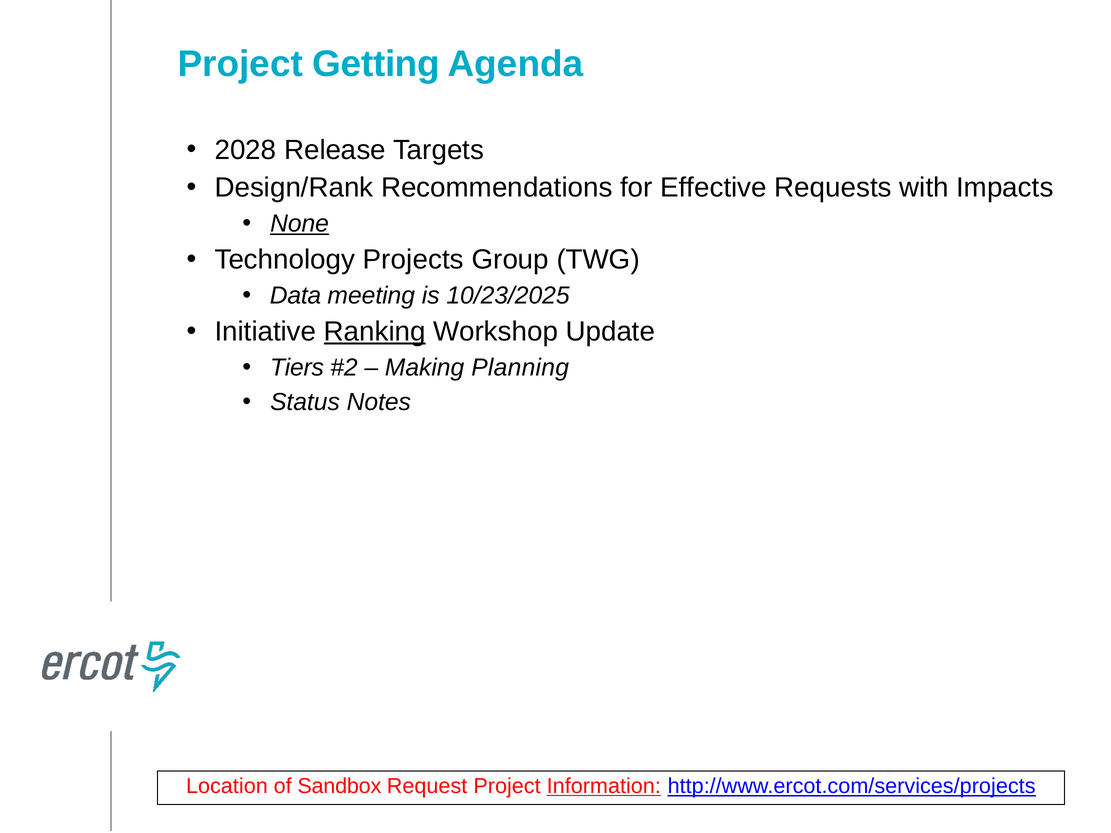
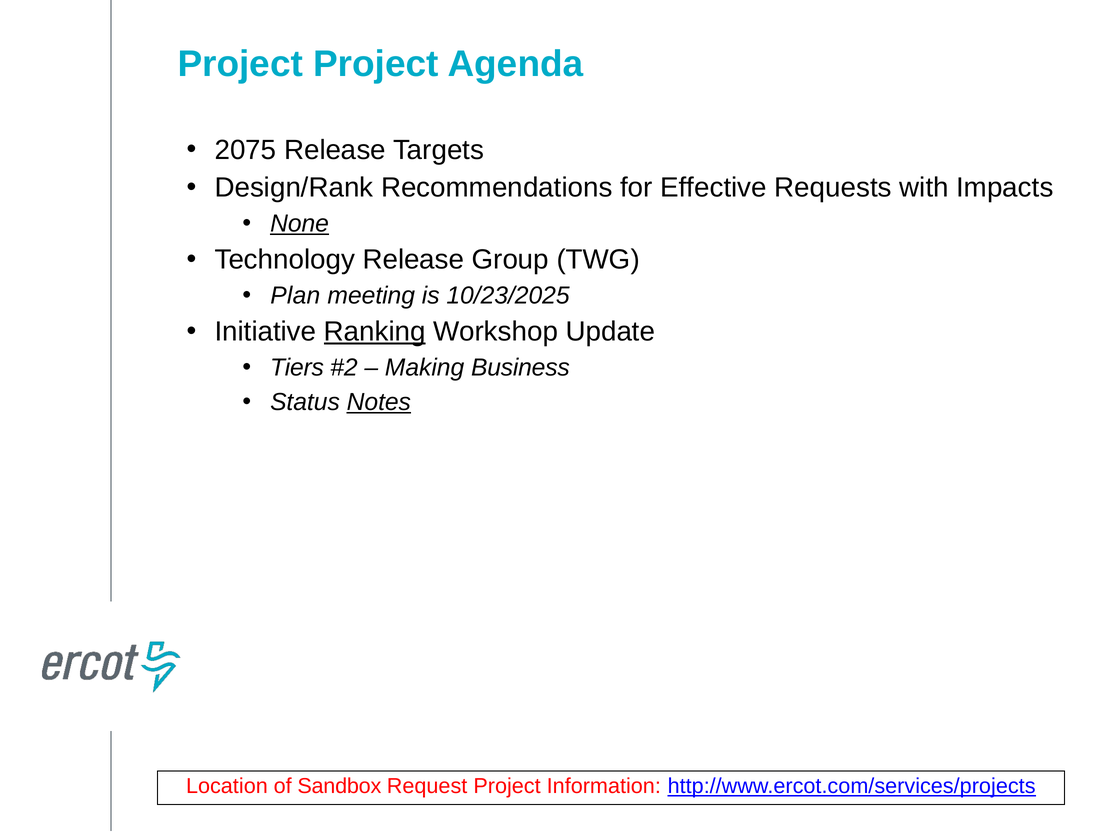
Project Getting: Getting -> Project
2028: 2028 -> 2075
Technology Projects: Projects -> Release
Data: Data -> Plan
Planning: Planning -> Business
Notes underline: none -> present
Information underline: present -> none
